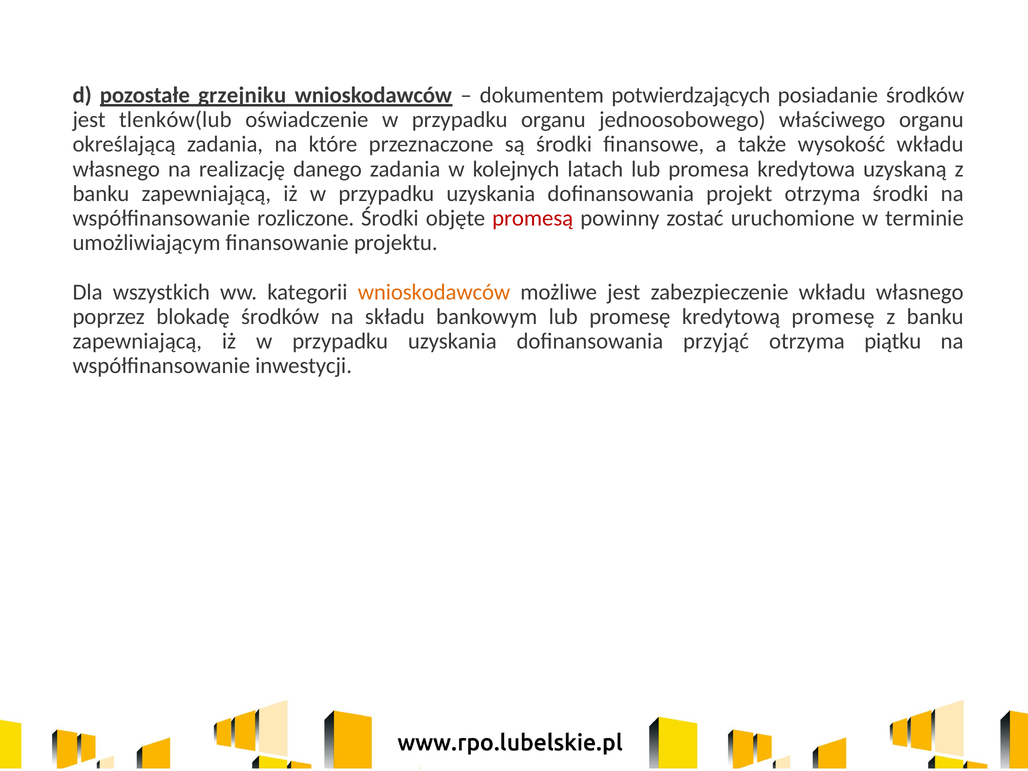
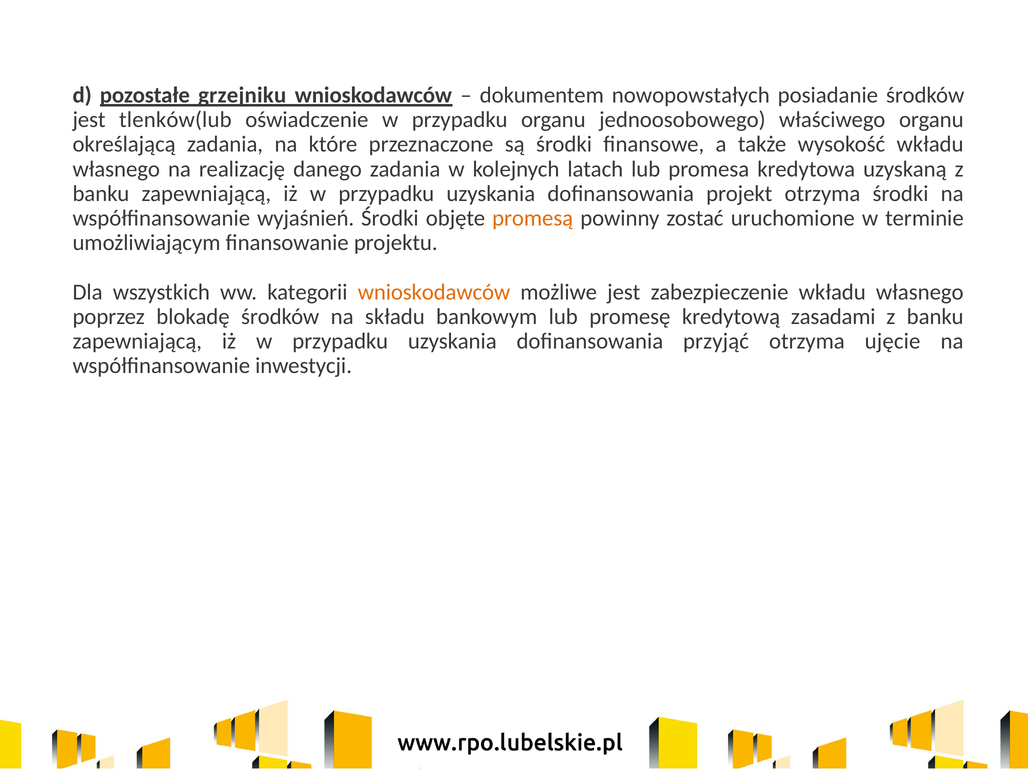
potwierdzających: potwierdzających -> nowopowstałych
rozliczone: rozliczone -> wyjaśnień
promesą colour: red -> orange
kredytową promesę: promesę -> zasadami
piątku: piątku -> ujęcie
